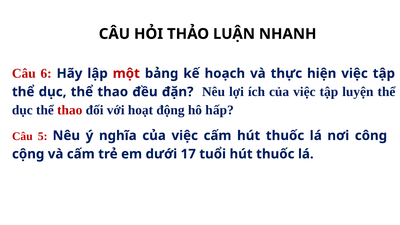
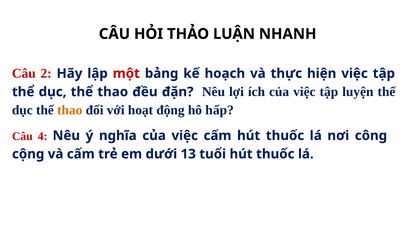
6: 6 -> 2
thao at (70, 110) colour: red -> orange
5: 5 -> 4
17: 17 -> 13
